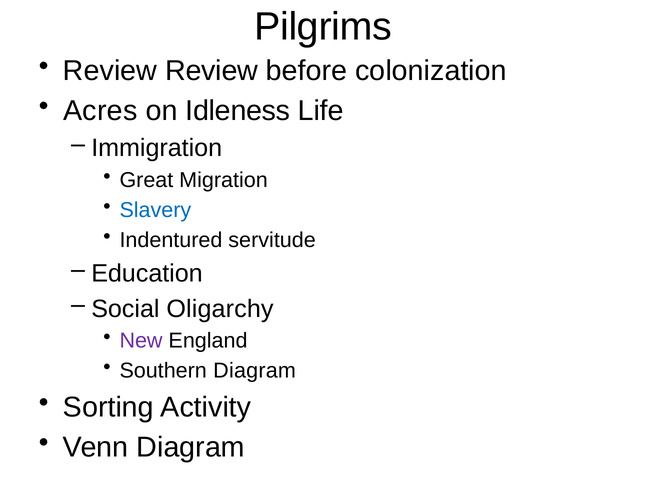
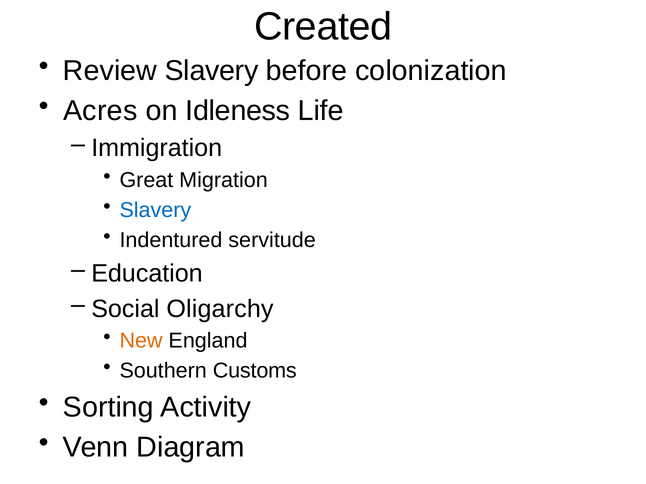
Pilgrims: Pilgrims -> Created
Review Review: Review -> Slavery
New colour: purple -> orange
Southern Diagram: Diagram -> Customs
